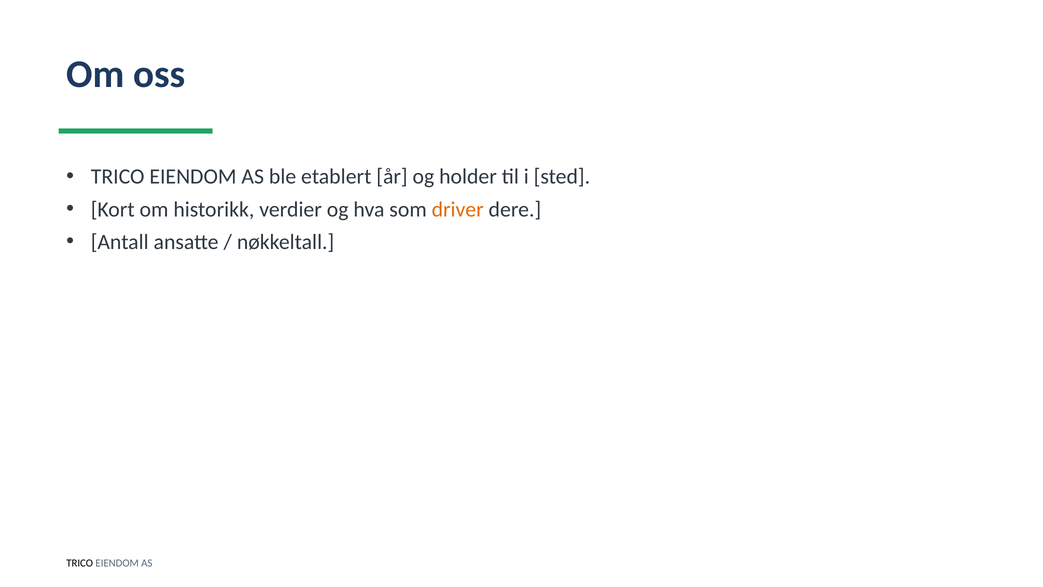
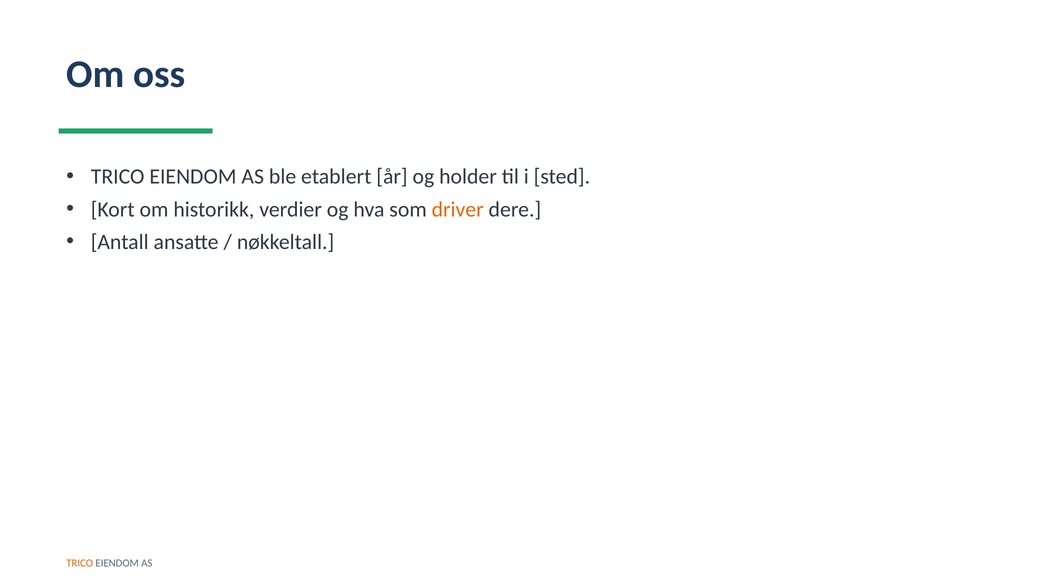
TRICO at (80, 563) colour: black -> orange
